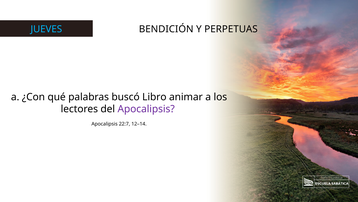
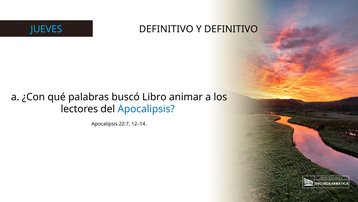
BENDICIÓN at (166, 29): BENDICIÓN -> DEFINITIVO
Y PERPETUAS: PERPETUAS -> DEFINITIVO
Apocalipsis at (146, 109) colour: purple -> blue
